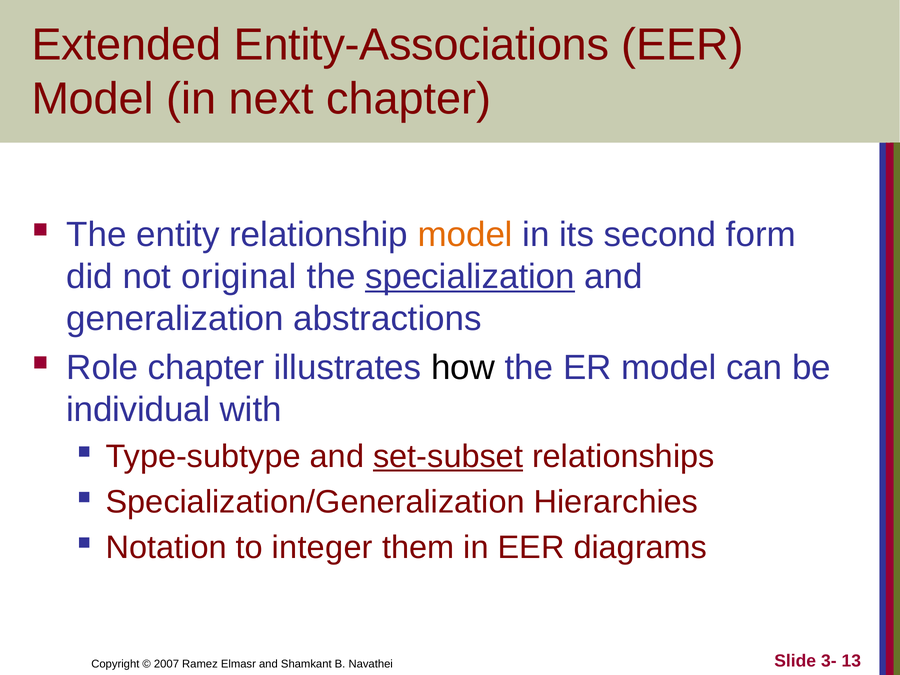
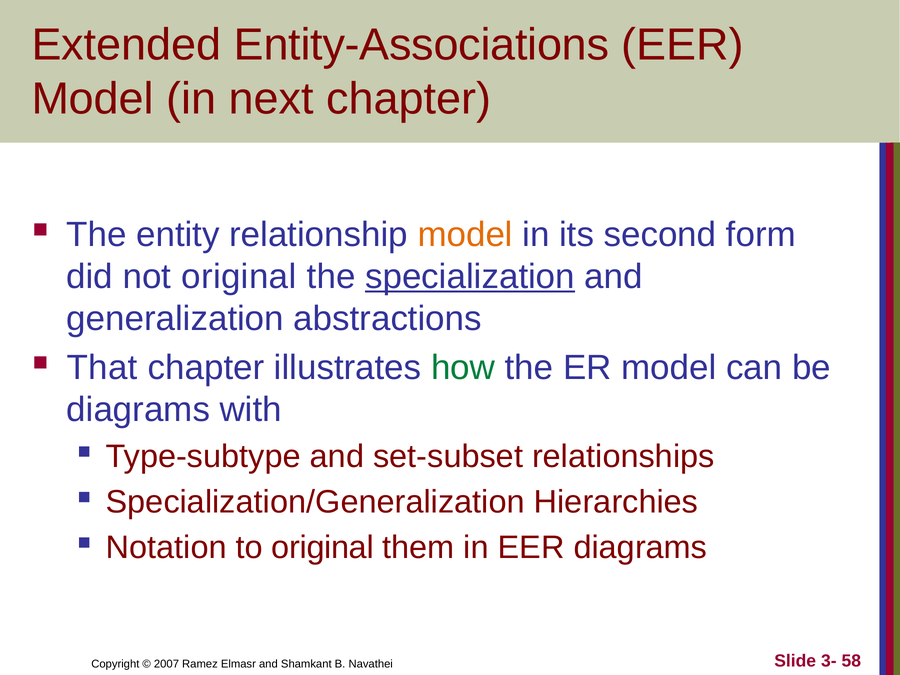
Role: Role -> That
how colour: black -> green
individual at (138, 410): individual -> diagrams
set-subset underline: present -> none
to integer: integer -> original
13: 13 -> 58
